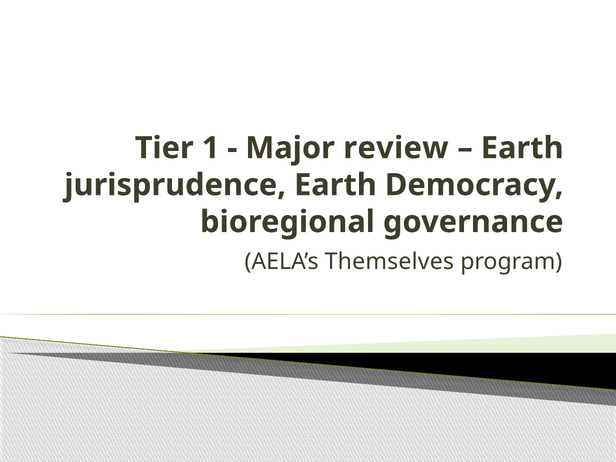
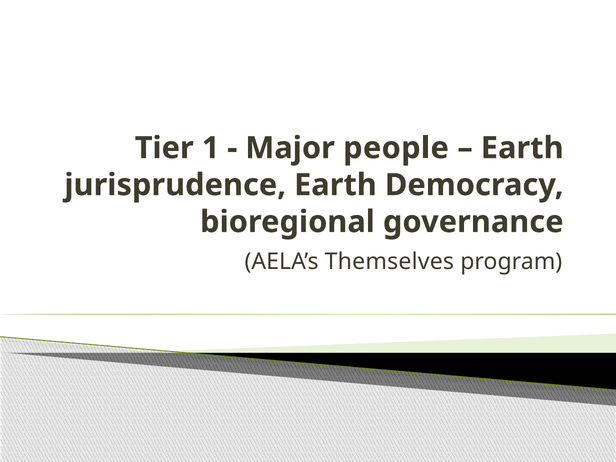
review: review -> people
